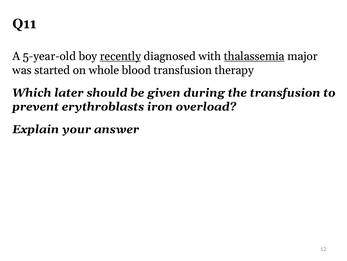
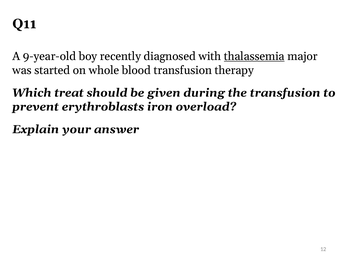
5-year-old: 5-year-old -> 9-year-old
recently underline: present -> none
later: later -> treat
